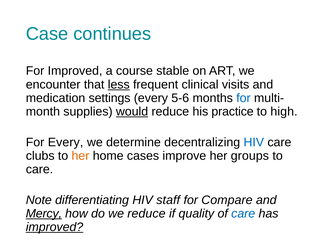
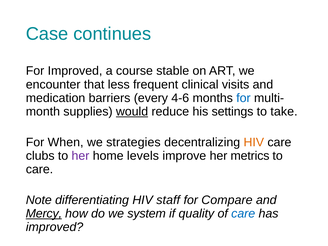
less underline: present -> none
settings: settings -> barriers
5-6: 5-6 -> 4-6
practice: practice -> settings
high: high -> take
For Every: Every -> When
determine: determine -> strategies
HIV at (254, 142) colour: blue -> orange
her at (80, 156) colour: orange -> purple
cases: cases -> levels
groups: groups -> metrics
we reduce: reduce -> system
improved at (55, 227) underline: present -> none
